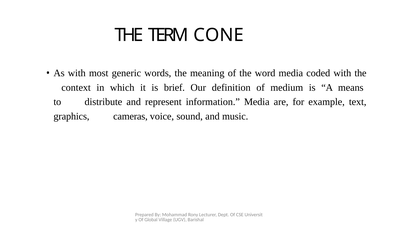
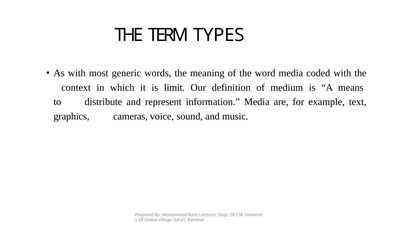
CONE: CONE -> TYPES
brief: brief -> limit
